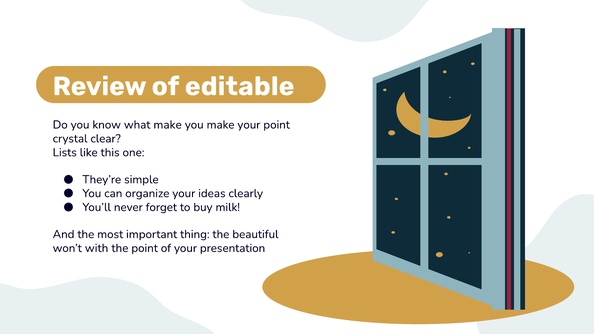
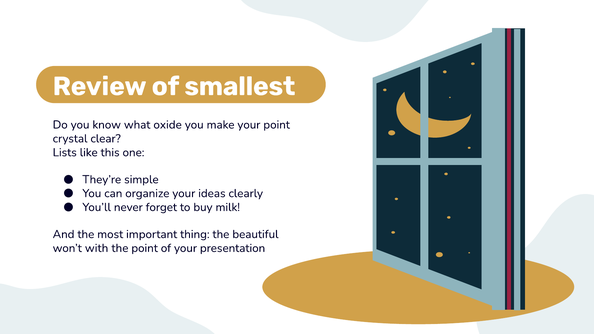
editable: editable -> smallest
what make: make -> oxide
